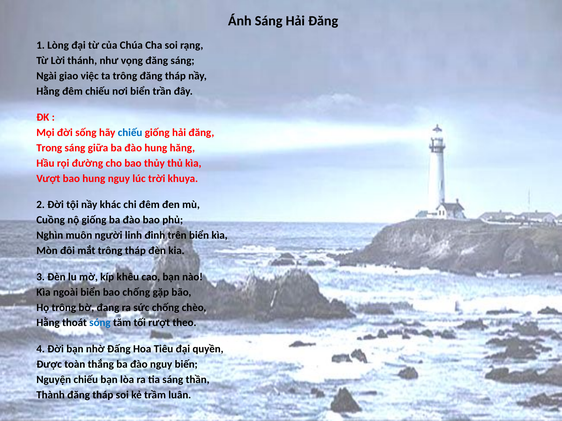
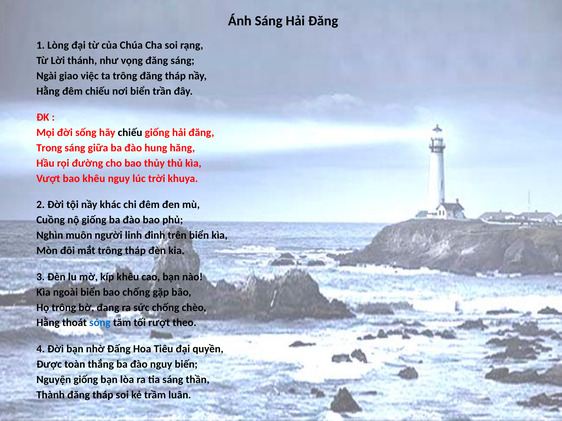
chiếu at (130, 133) colour: blue -> black
bao hung: hung -> khêu
Nguyện chiếu: chiếu -> giống
